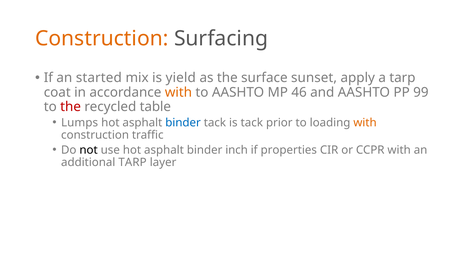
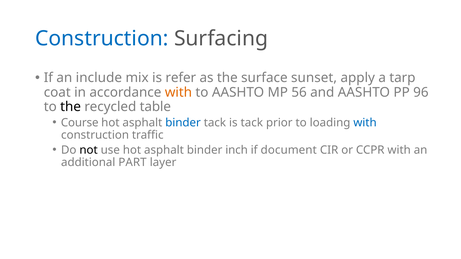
Construction at (102, 39) colour: orange -> blue
started: started -> include
yield: yield -> refer
46: 46 -> 56
99: 99 -> 96
the at (71, 107) colour: red -> black
Lumps: Lumps -> Course
with at (365, 123) colour: orange -> blue
properties: properties -> document
additional TARP: TARP -> PART
